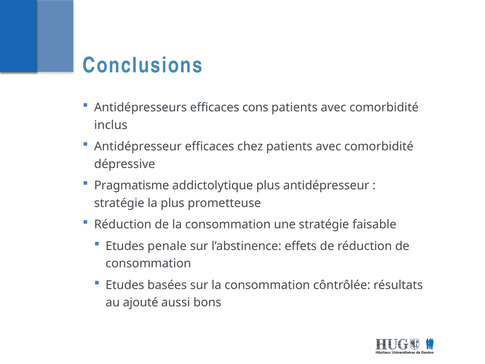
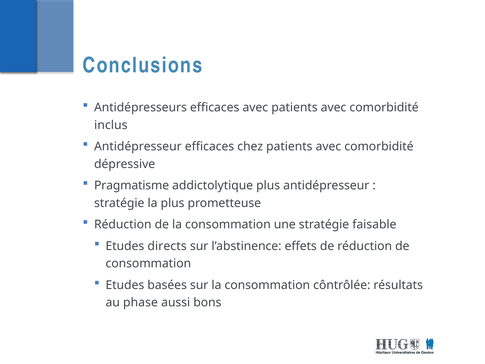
efficaces cons: cons -> avec
penale: penale -> directs
ajouté: ajouté -> phase
